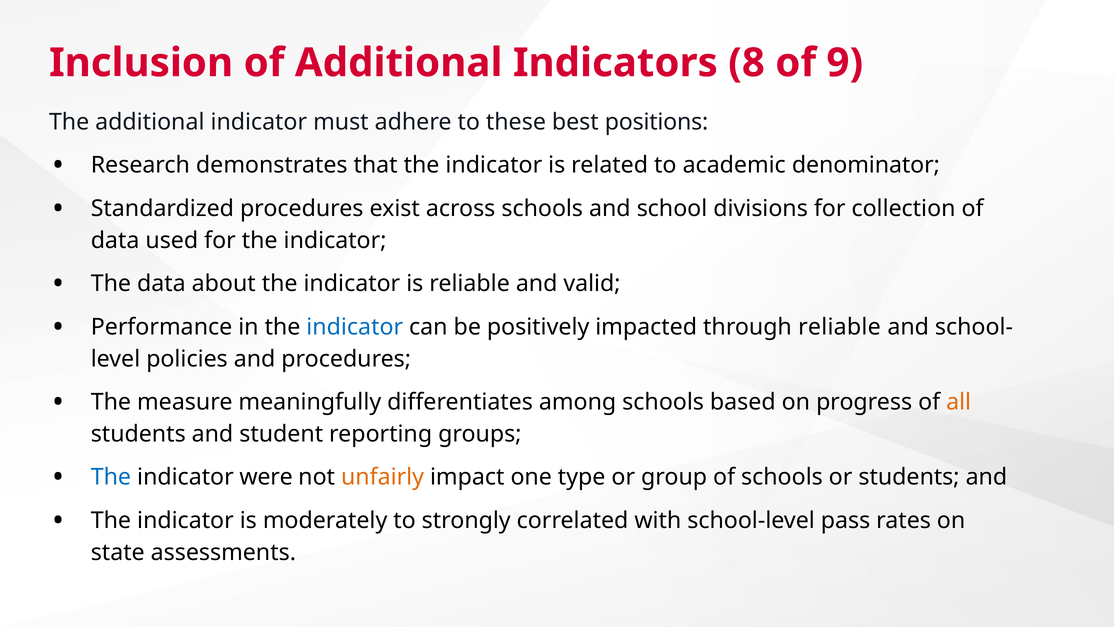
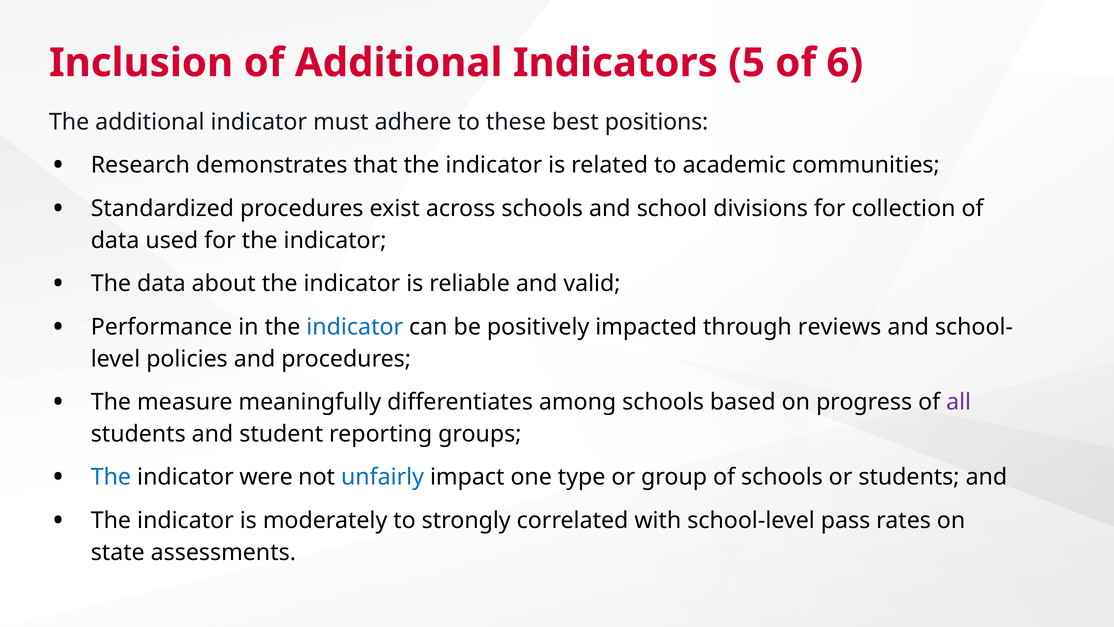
8: 8 -> 5
9: 9 -> 6
denominator: denominator -> communities
through reliable: reliable -> reviews
all colour: orange -> purple
unfairly colour: orange -> blue
